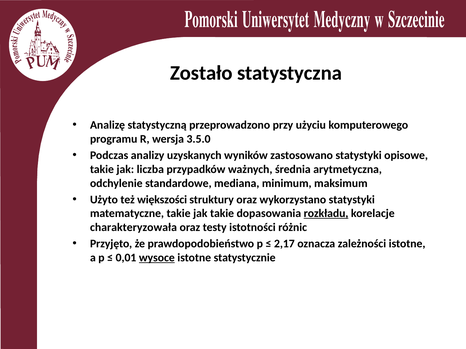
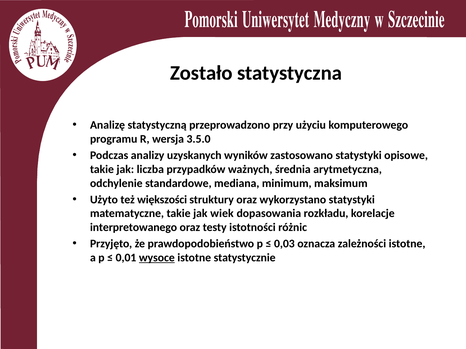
jak takie: takie -> wiek
rozkładu underline: present -> none
charakteryzowała: charakteryzowała -> interpretowanego
2,17: 2,17 -> 0,03
